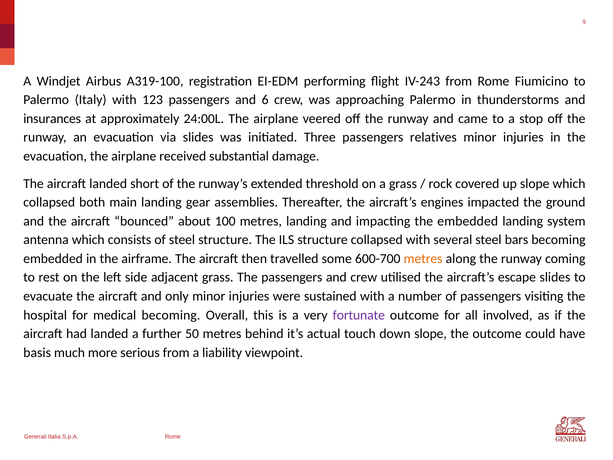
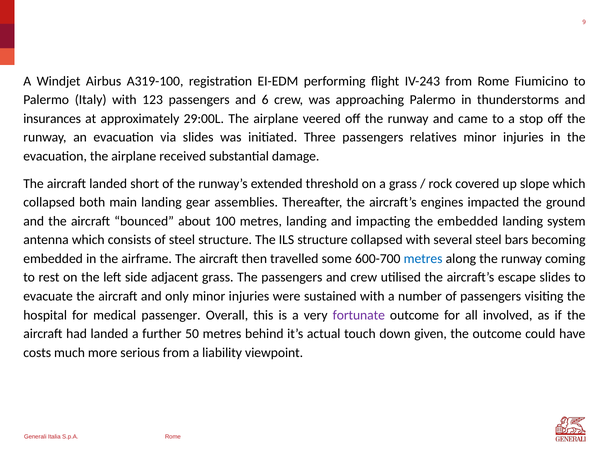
24:00L: 24:00L -> 29:00L
metres at (423, 259) colour: orange -> blue
medical becoming: becoming -> passenger
down slope: slope -> given
basis: basis -> costs
